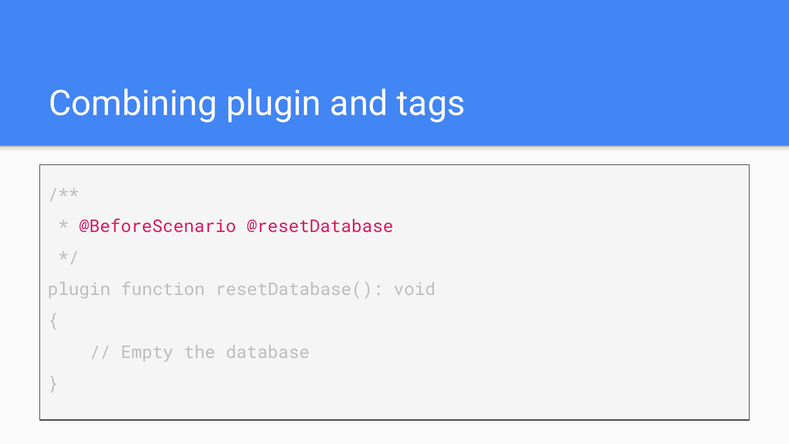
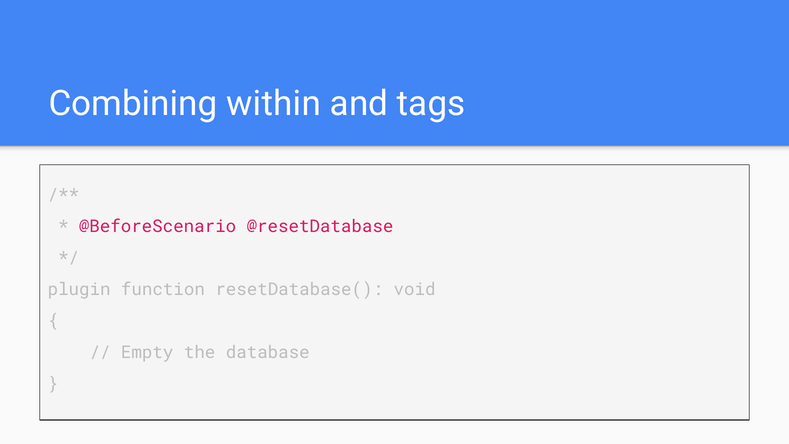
Combining plugin: plugin -> within
